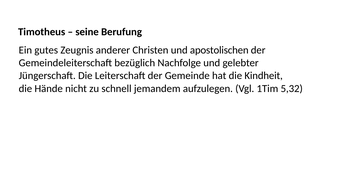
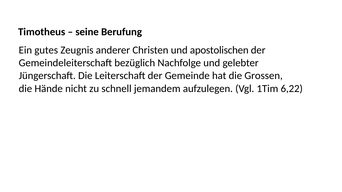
Kindheit: Kindheit -> Grossen
5,32: 5,32 -> 6,22
